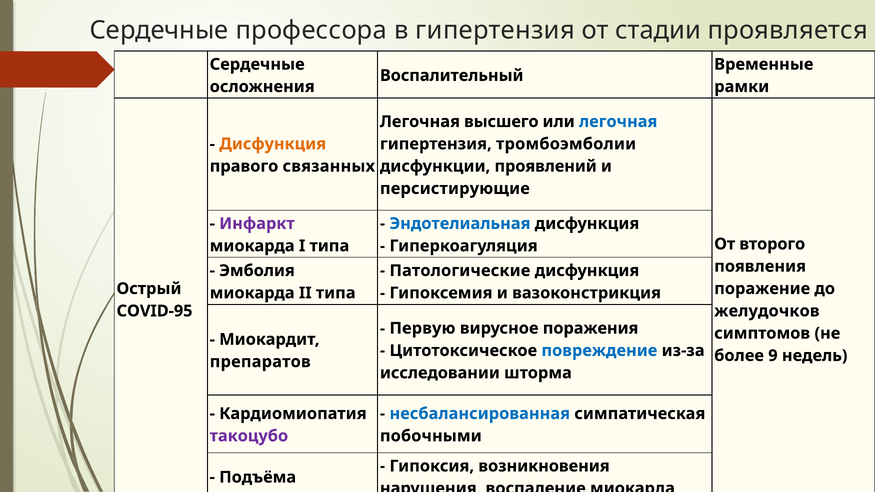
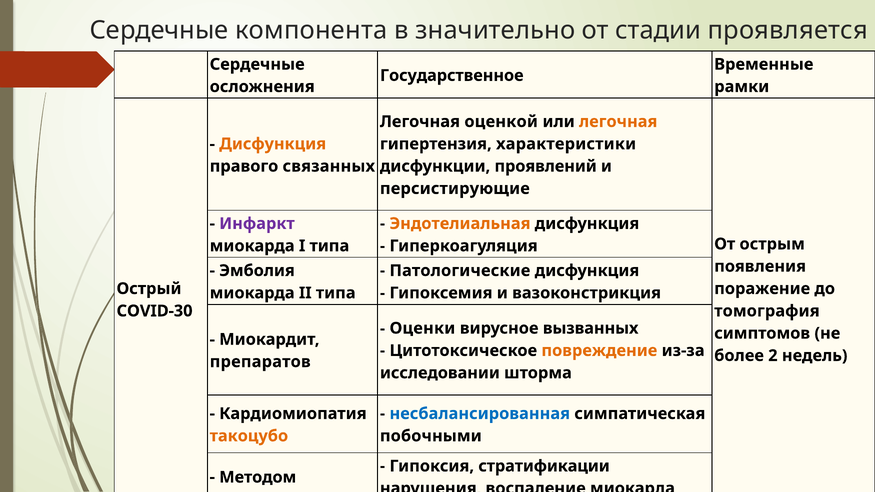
профессора: профессора -> компонента
в гипертензия: гипертензия -> значительно
Воспалительный: Воспалительный -> Государственное
высшего: высшего -> оценкой
легочная at (618, 122) colour: blue -> orange
тромбоэмболии: тромбоэмболии -> характеристики
Эндотелиальная colour: blue -> orange
второго: второго -> острым
COVID-95: COVID-95 -> COVID-30
желудочков: желудочков -> томография
Первую: Первую -> Оценки
поражения: поражения -> вызванных
повреждение colour: blue -> orange
9: 9 -> 2
такоцубо colour: purple -> orange
возникновения: возникновения -> стратификации
Подъёма: Подъёма -> Методом
